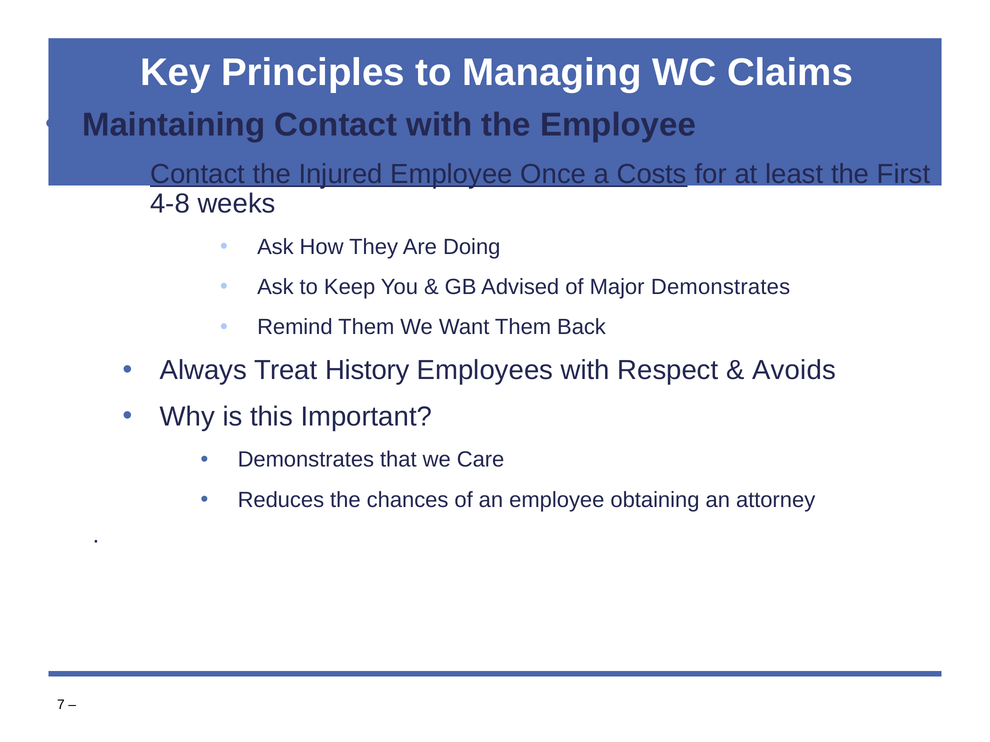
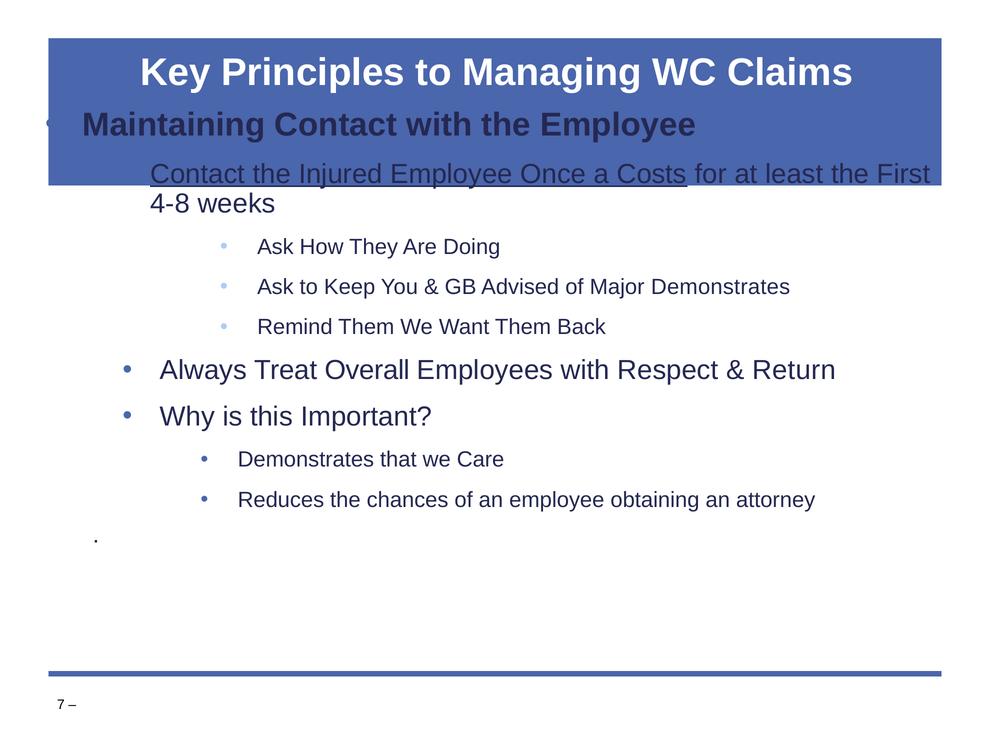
History: History -> Overall
Avoids: Avoids -> Return
